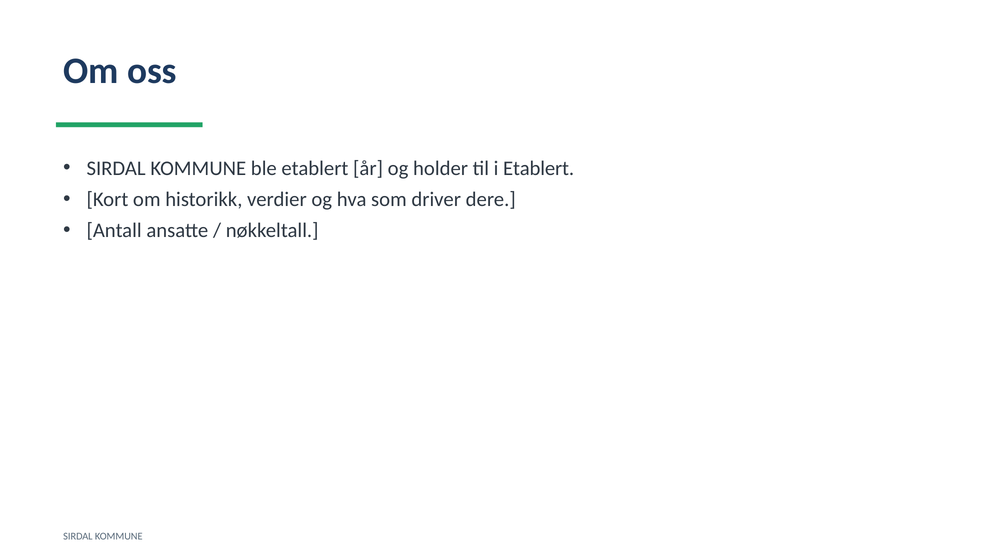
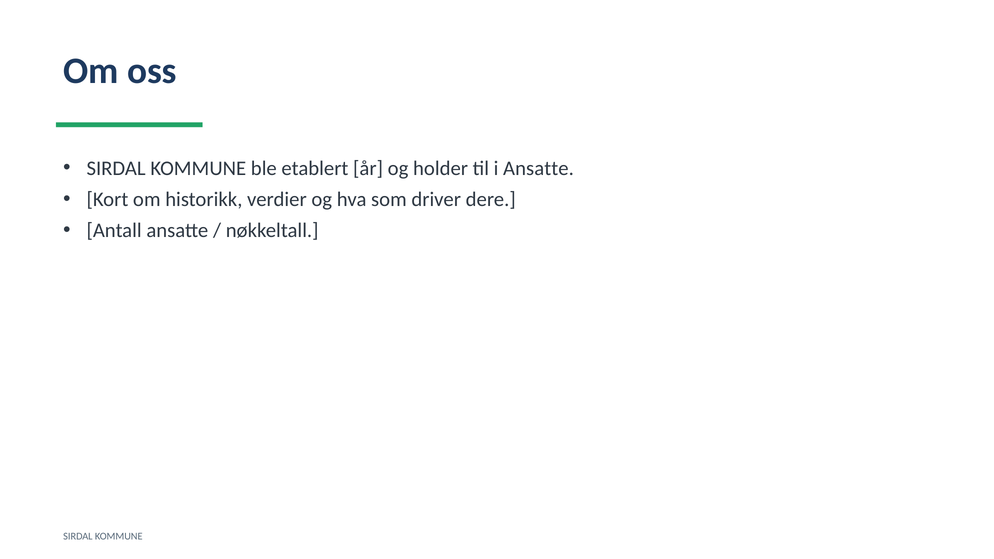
i Etablert: Etablert -> Ansatte
